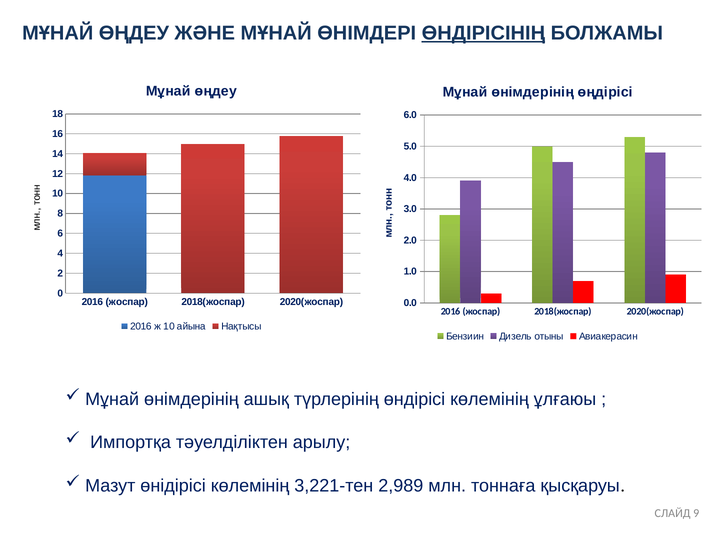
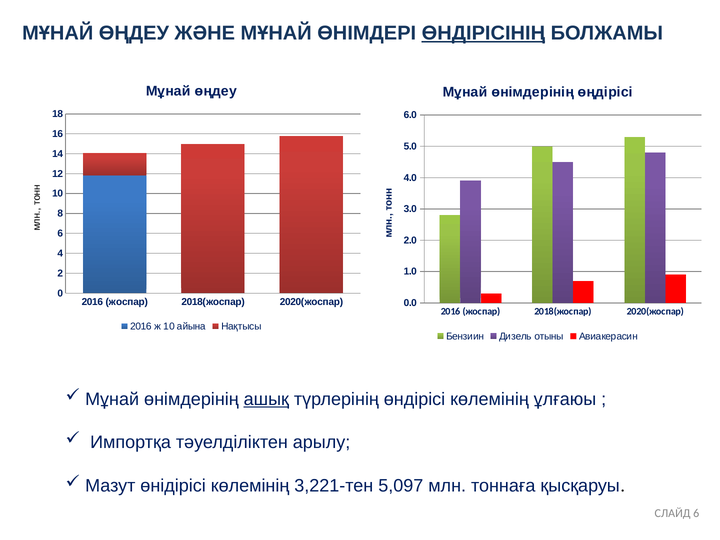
ашық underline: none -> present
2,989: 2,989 -> 5,097
СЛАЙД 9: 9 -> 6
